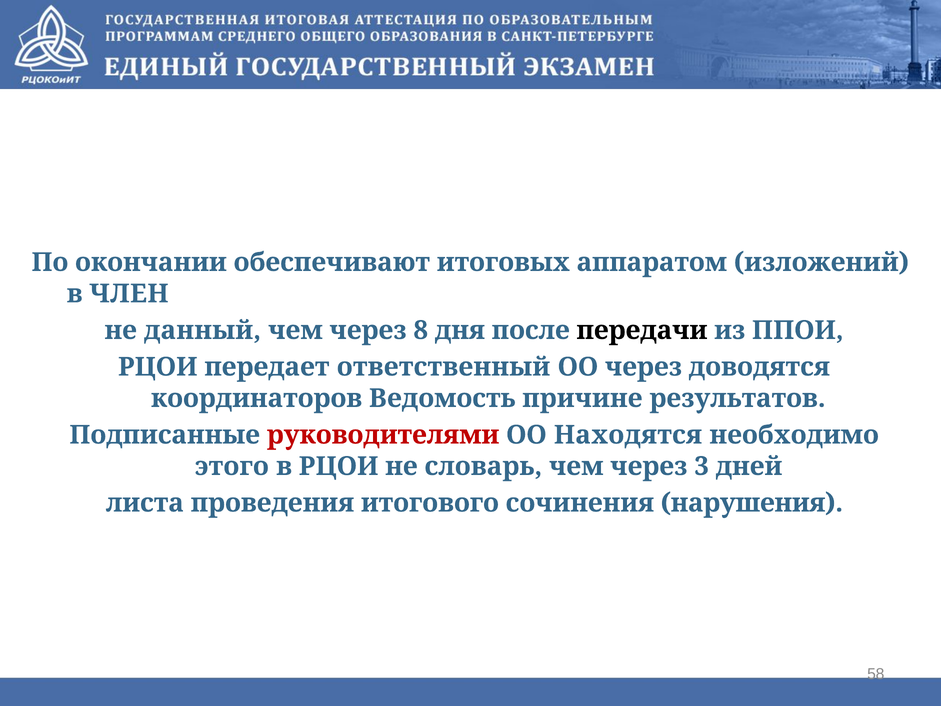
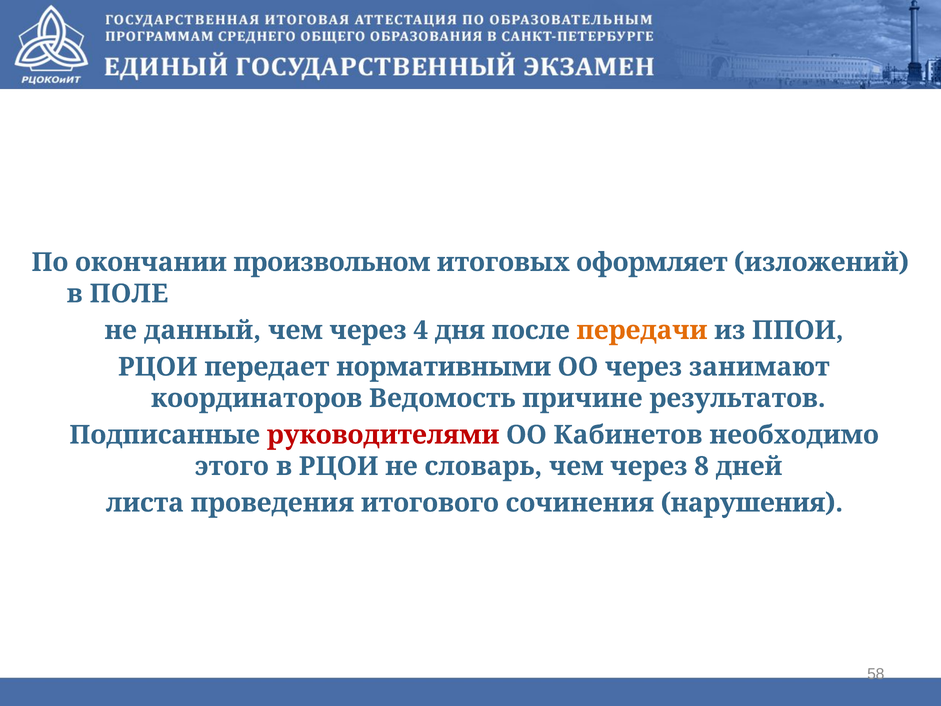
обеспечивают: обеспечивают -> произвольном
аппаратом: аппаратом -> оформляет
ЧЛЕН: ЧЛЕН -> ПОЛЕ
8: 8 -> 4
передачи colour: black -> orange
ответственный: ответственный -> нормативными
доводятся: доводятся -> занимают
Находятся: Находятся -> Кабинетов
3: 3 -> 8
